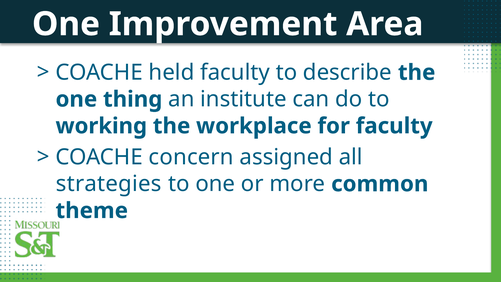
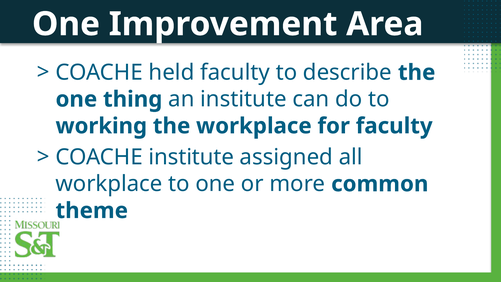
COACHE concern: concern -> institute
strategies at (109, 184): strategies -> workplace
